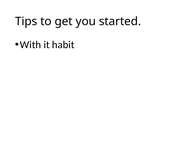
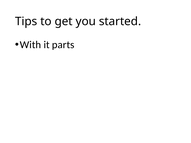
habit: habit -> parts
